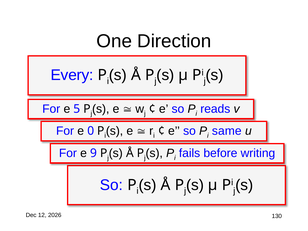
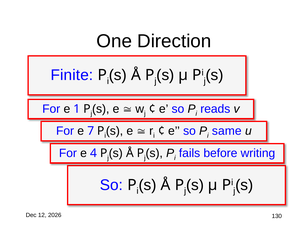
Every: Every -> Finite
5: 5 -> 1
0: 0 -> 7
9: 9 -> 4
